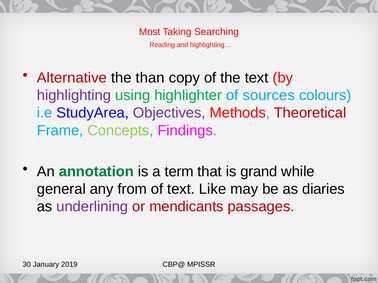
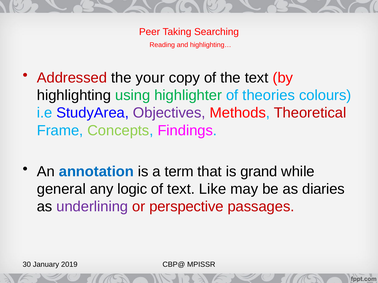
Most: Most -> Peer
Alternative: Alternative -> Addressed
than: than -> your
highlighting colour: purple -> black
sources: sources -> theories
annotation colour: green -> blue
from: from -> logic
mendicants: mendicants -> perspective
